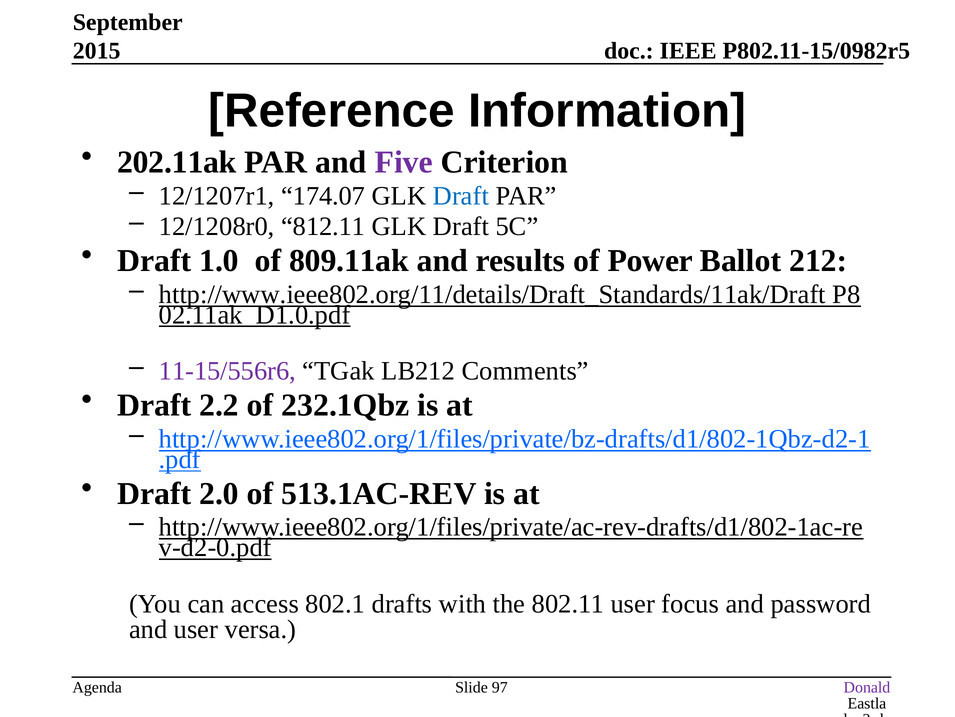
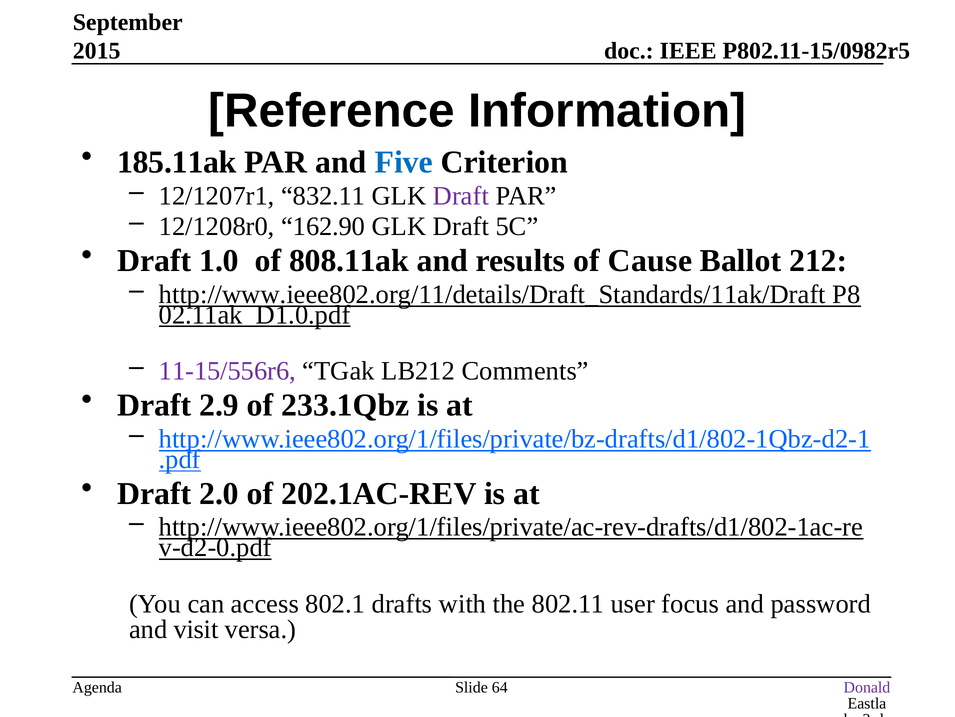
202.11ak: 202.11ak -> 185.11ak
Five colour: purple -> blue
174.07: 174.07 -> 832.11
Draft at (461, 196) colour: blue -> purple
812.11: 812.11 -> 162.90
809.11ak: 809.11ak -> 808.11ak
Power: Power -> Cause
2.2: 2.2 -> 2.9
232.1Qbz: 232.1Qbz -> 233.1Qbz
513.1AC-REV: 513.1AC-REV -> 202.1AC-REV
and user: user -> visit
97: 97 -> 64
